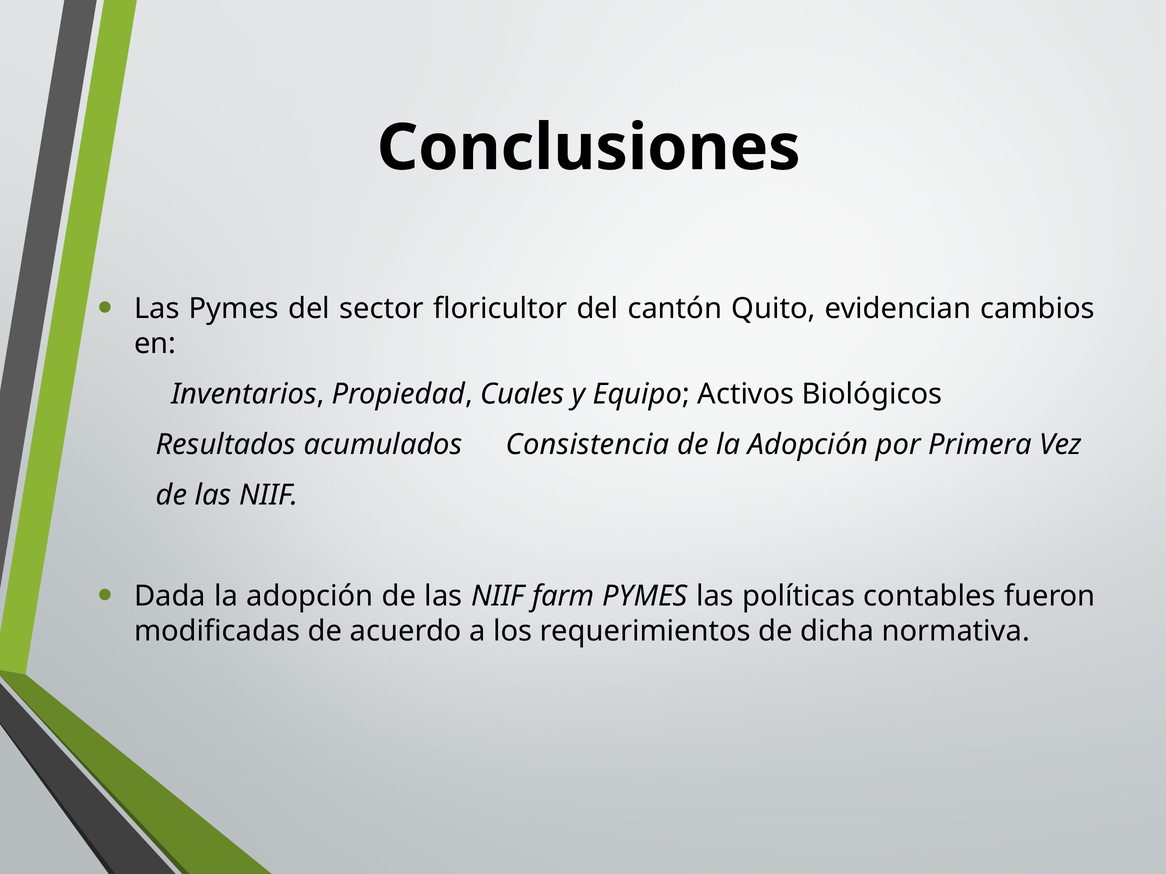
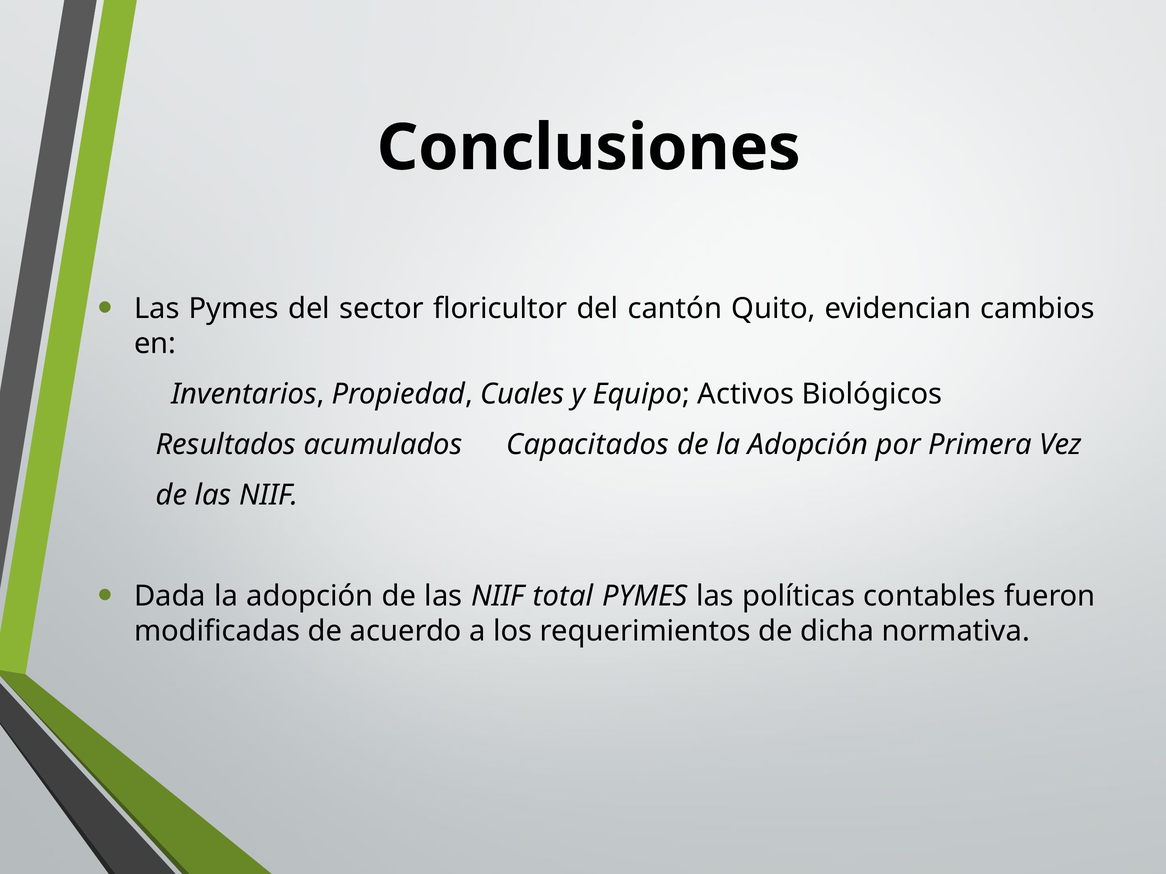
Consistencia: Consistencia -> Capacitados
farm: farm -> total
